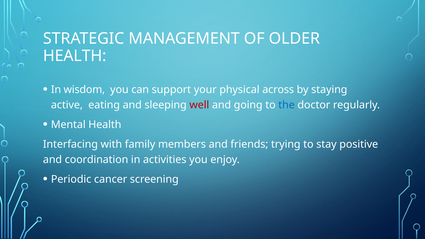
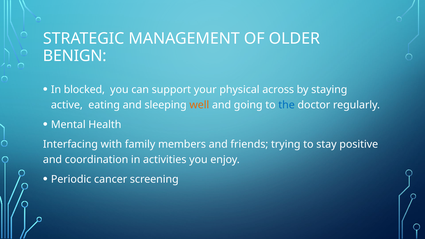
HEALTH at (75, 56): HEALTH -> BENIGN
wisdom: wisdom -> blocked
well colour: red -> orange
